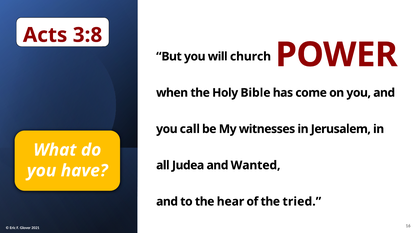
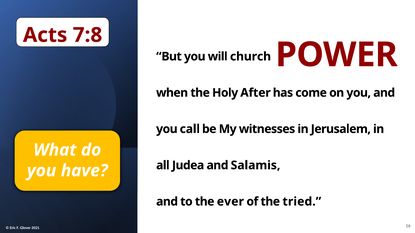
3:8: 3:8 -> 7:8
Bible: Bible -> After
Wanted: Wanted -> Salamis
hear: hear -> ever
